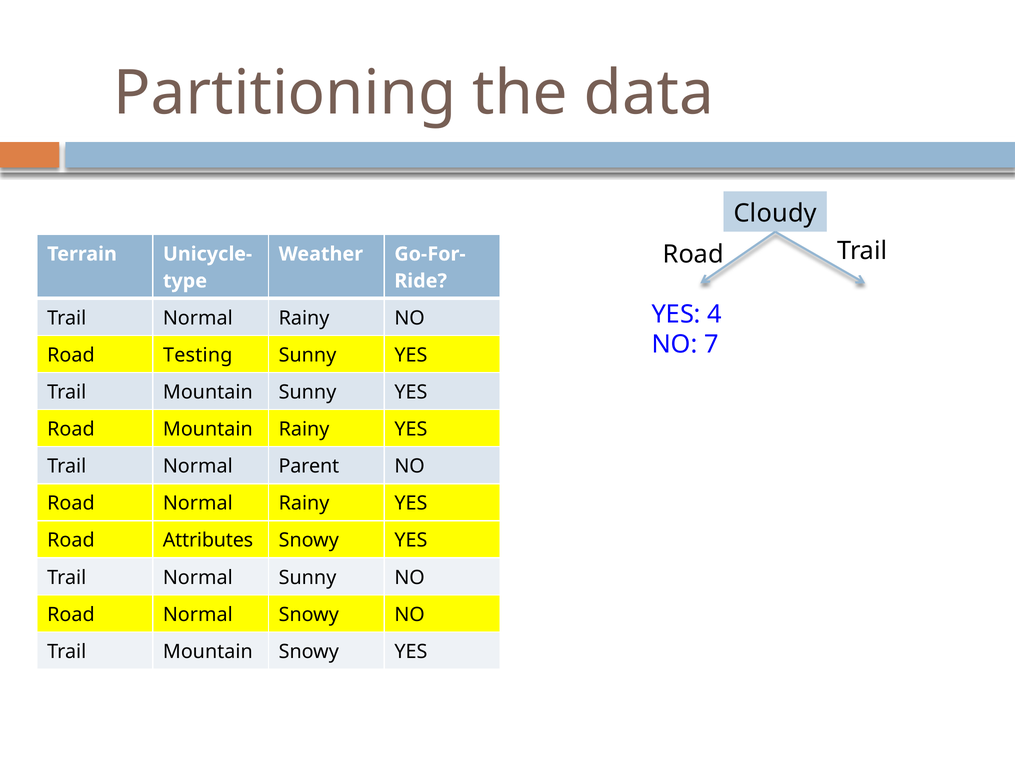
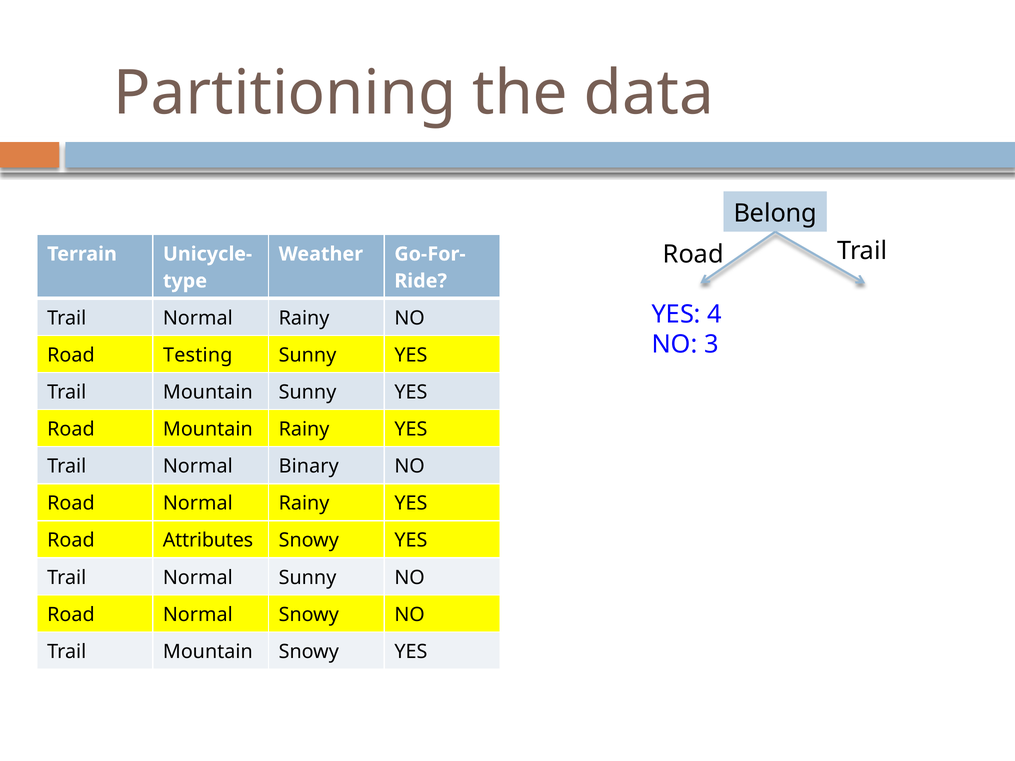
Cloudy: Cloudy -> Belong
7: 7 -> 3
Parent: Parent -> Binary
